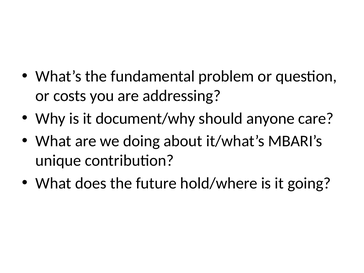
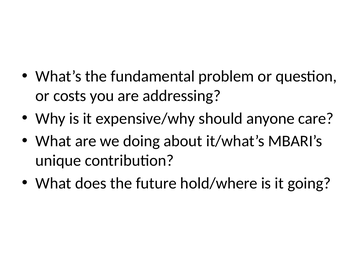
document/why: document/why -> expensive/why
